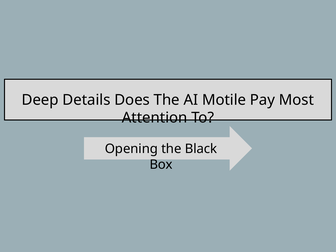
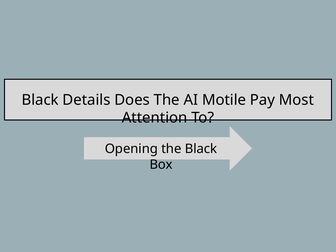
Deep at (40, 100): Deep -> Black
